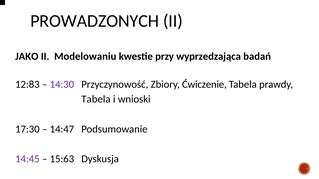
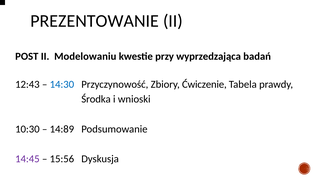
PROWADZONYCH: PROWADZONYCH -> PREZENTOWANIE
JAKO: JAKO -> POST
12:83: 12:83 -> 12:43
14:30 colour: purple -> blue
Tabela at (96, 99): Tabela -> Środka
17:30: 17:30 -> 10:30
14:47: 14:47 -> 14:89
15:63: 15:63 -> 15:56
